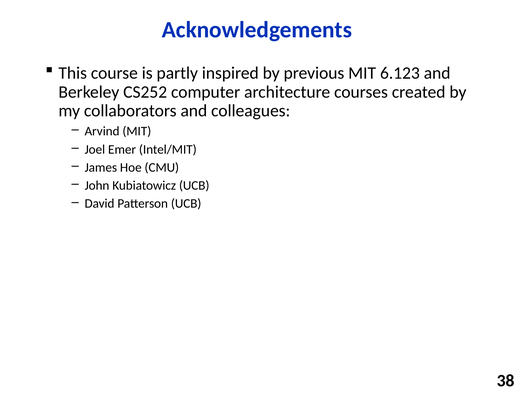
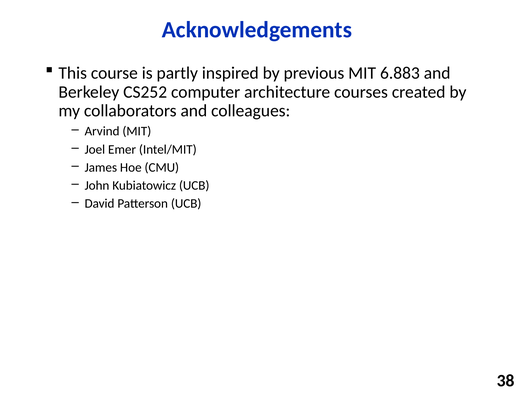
6.123: 6.123 -> 6.883
